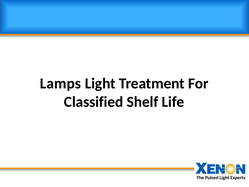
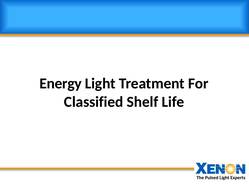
Lamps: Lamps -> Energy
